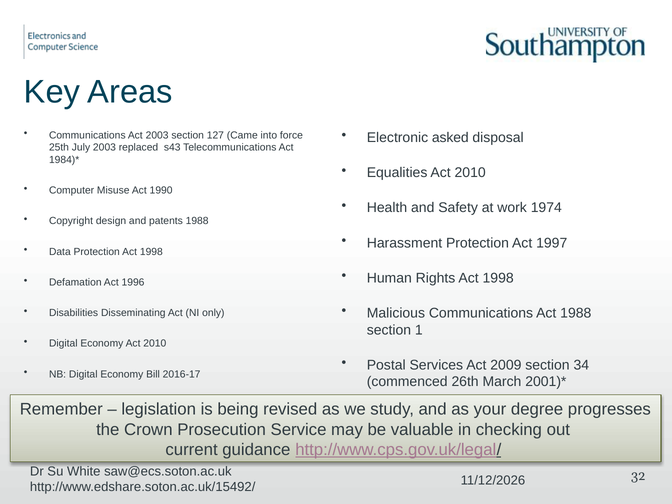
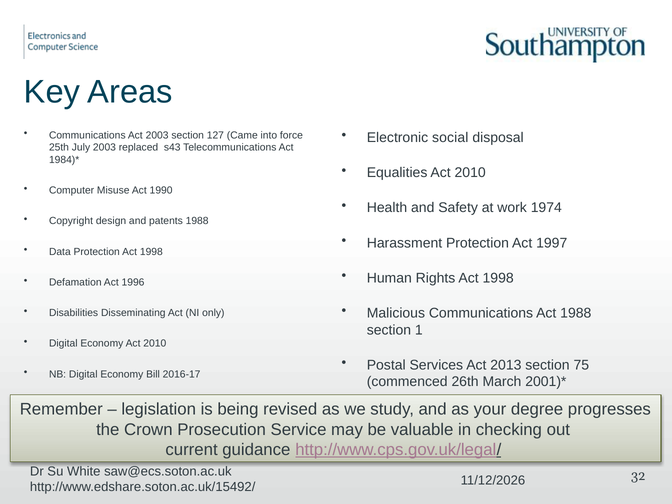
asked: asked -> social
2009: 2009 -> 2013
34: 34 -> 75
